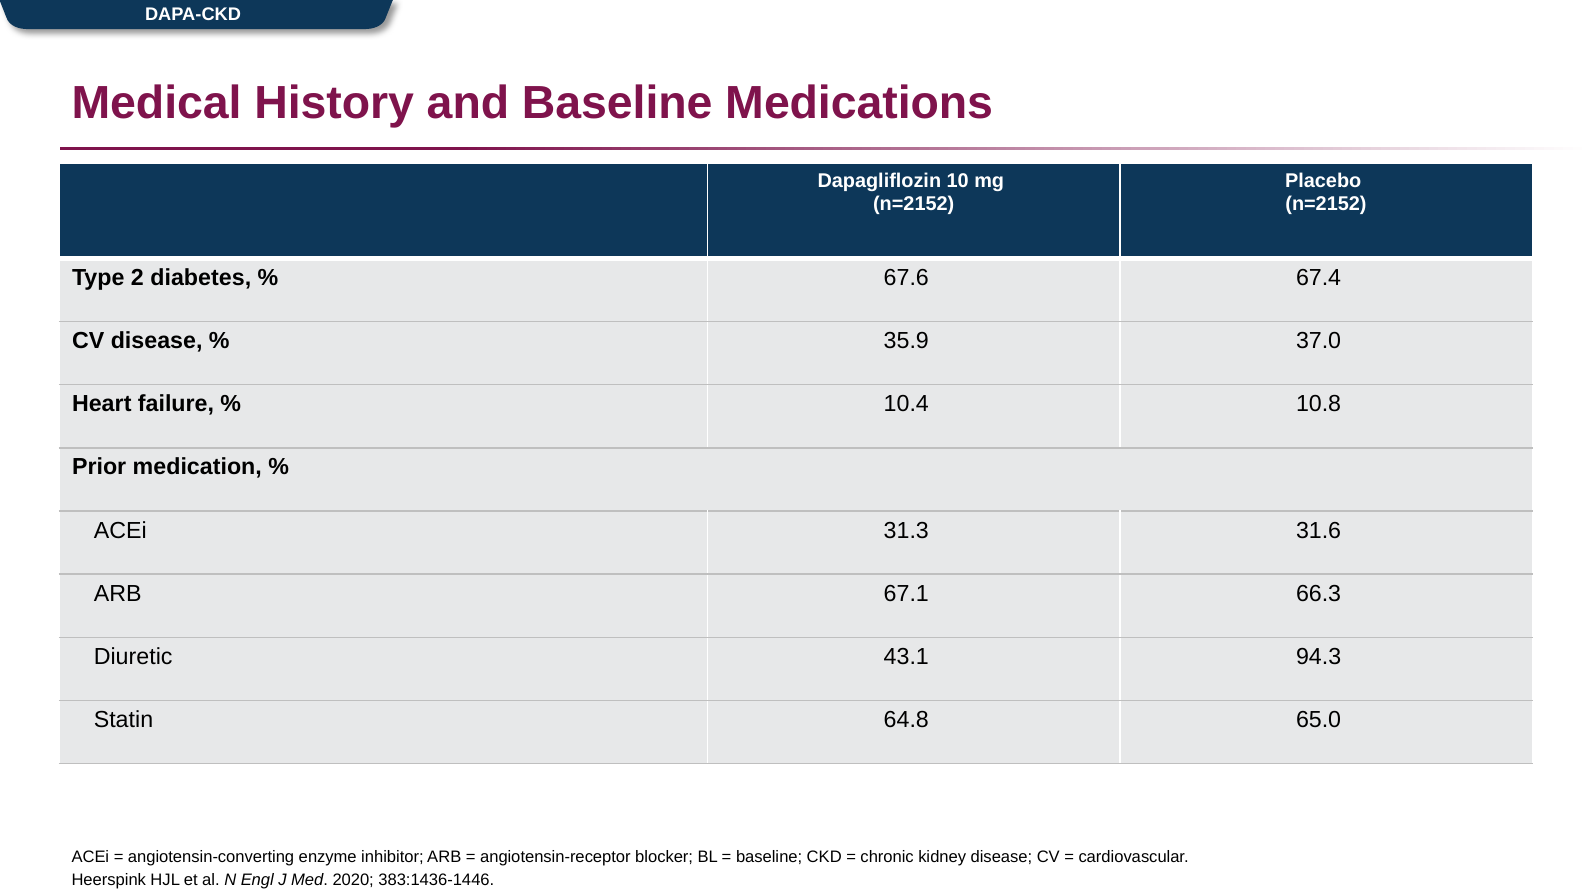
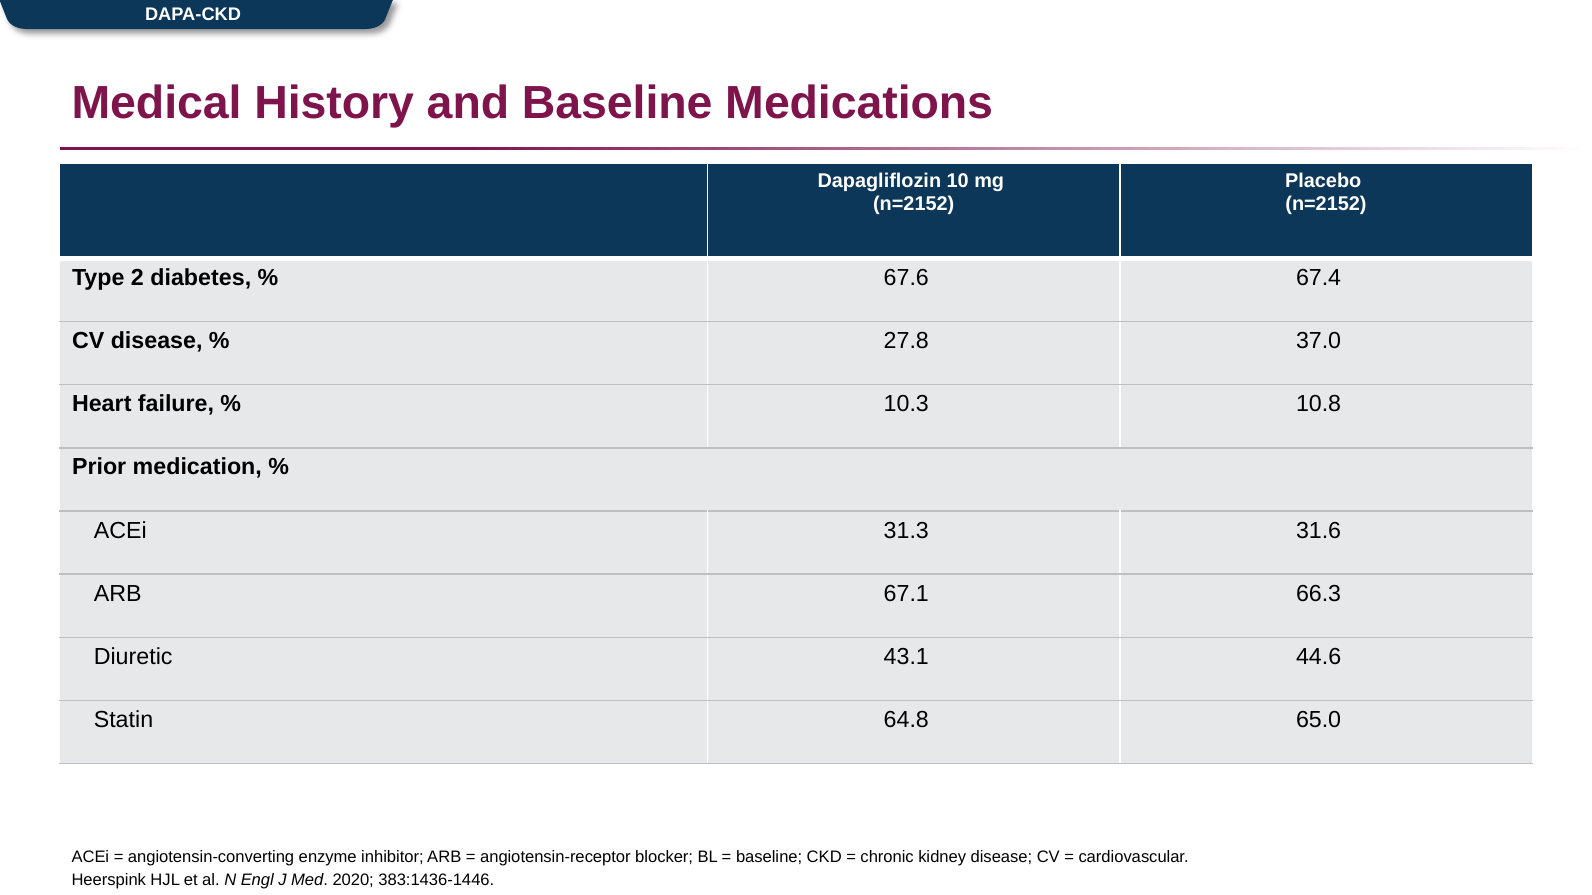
35.9: 35.9 -> 27.8
10.4: 10.4 -> 10.3
94.3: 94.3 -> 44.6
